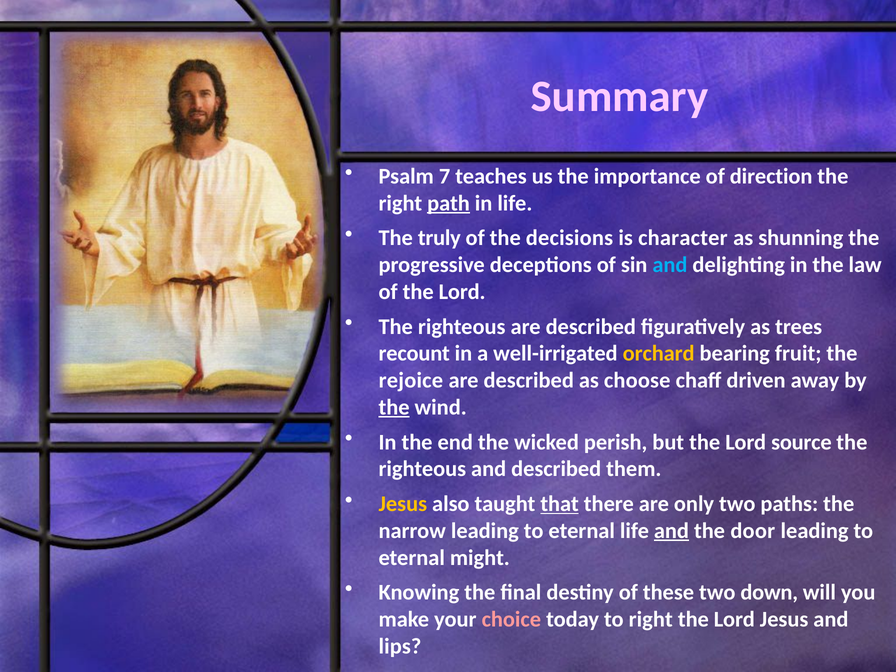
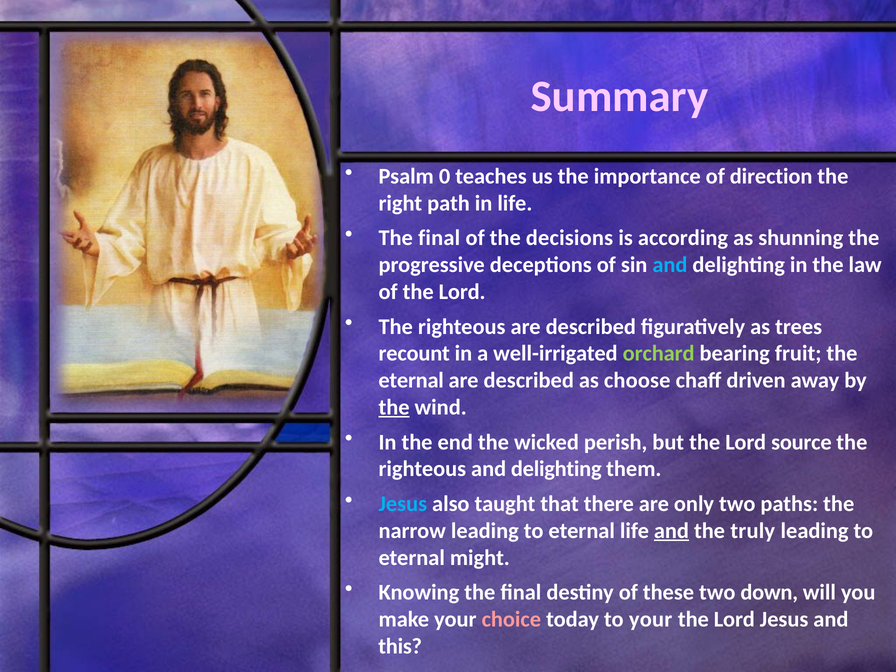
7: 7 -> 0
path underline: present -> none
truly at (439, 238): truly -> final
character: character -> according
orchard colour: yellow -> light green
rejoice at (411, 380): rejoice -> eternal
righteous and described: described -> delighting
Jesus at (403, 504) colour: yellow -> light blue
that underline: present -> none
door: door -> truly
to right: right -> your
lips: lips -> this
